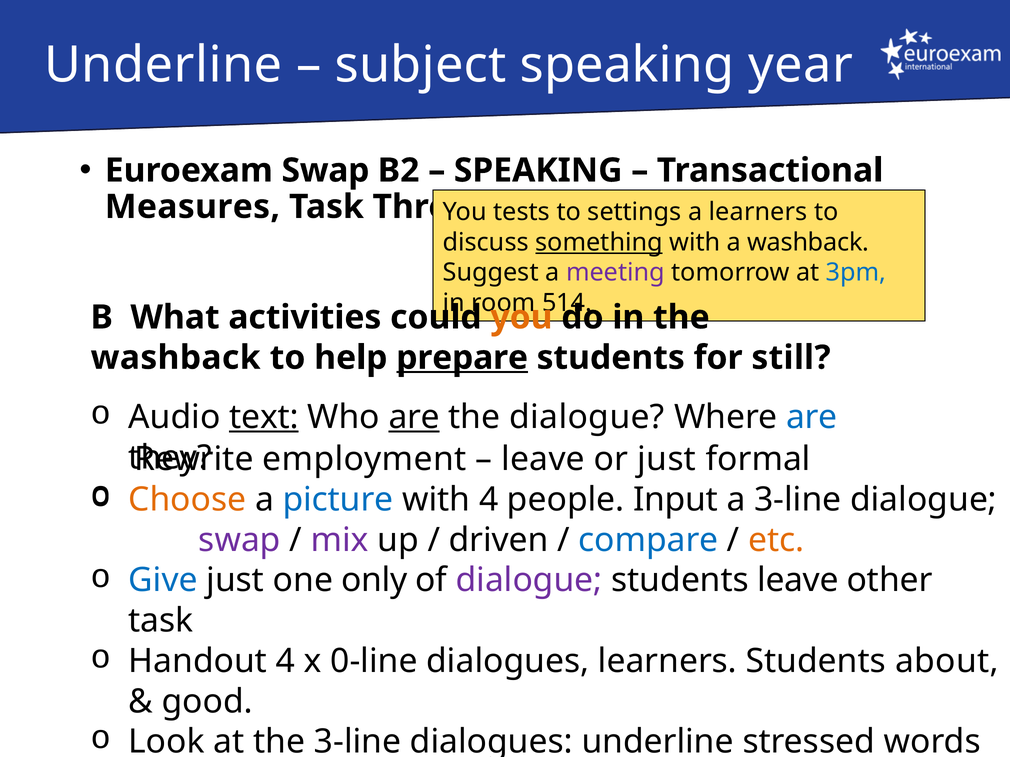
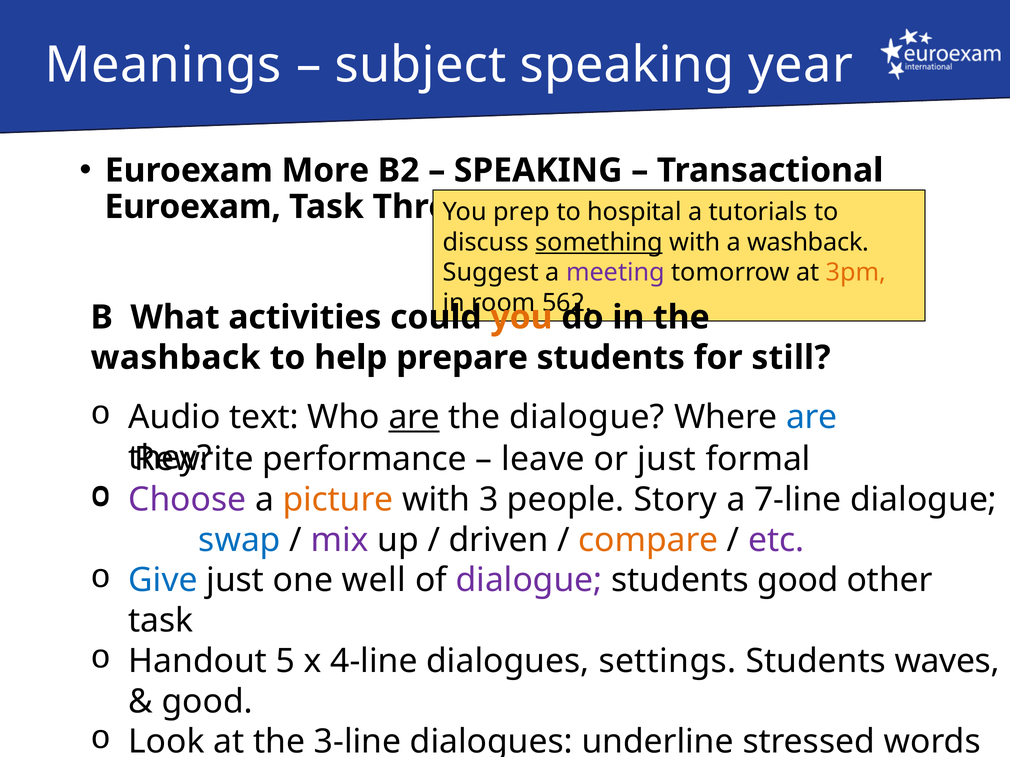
Underline at (163, 65): Underline -> Meanings
Euroexam Swap: Swap -> More
Measures at (192, 207): Measures -> Euroexam
tests: tests -> prep
settings: settings -> hospital
a learners: learners -> tutorials
3pm colour: blue -> orange
514: 514 -> 562
prepare underline: present -> none
text underline: present -> none
employment: employment -> performance
Choose colour: orange -> purple
picture colour: blue -> orange
with 4: 4 -> 3
Input: Input -> Story
a 3-line: 3-line -> 7-line
swap at (240, 540) colour: purple -> blue
compare colour: blue -> orange
etc colour: orange -> purple
only: only -> well
students leave: leave -> good
Handout 4: 4 -> 5
0-line: 0-line -> 4-line
dialogues learners: learners -> settings
about: about -> waves
